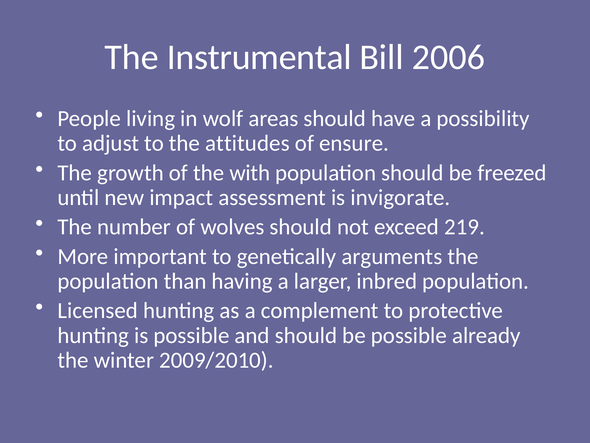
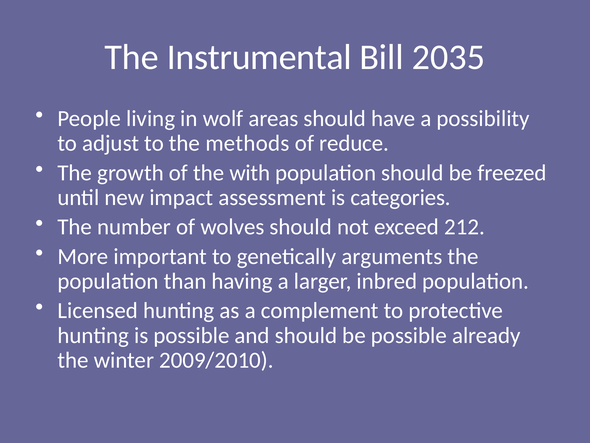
2006: 2006 -> 2035
attitudes: attitudes -> methods
ensure: ensure -> reduce
invigorate: invigorate -> categories
219: 219 -> 212
